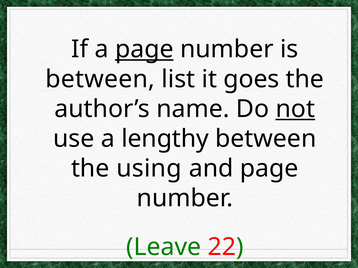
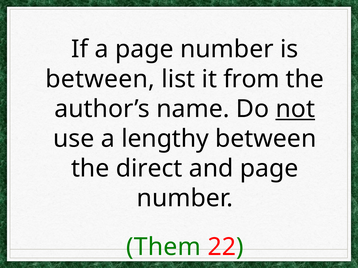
page at (144, 49) underline: present -> none
goes: goes -> from
using: using -> direct
Leave: Leave -> Them
